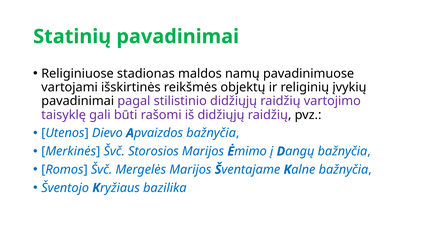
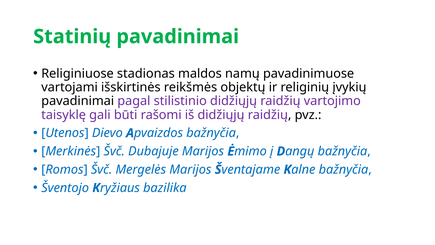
Storosios: Storosios -> Dubajuje
